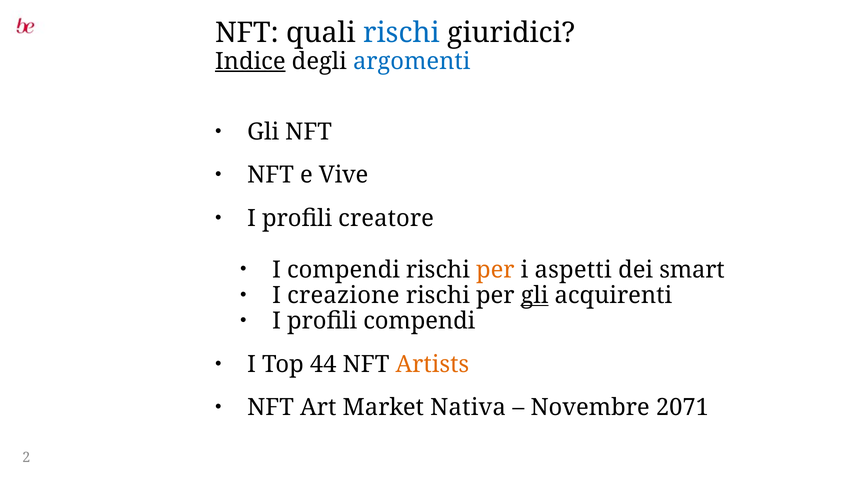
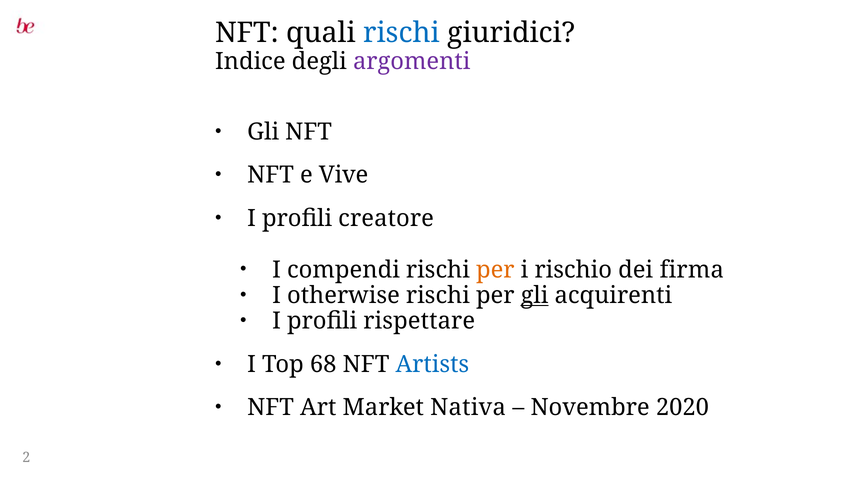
Indice underline: present -> none
argomenti colour: blue -> purple
aspetti: aspetti -> rischio
smart: smart -> firma
creazione: creazione -> otherwise
profili compendi: compendi -> rispettare
44: 44 -> 68
Artists colour: orange -> blue
2071: 2071 -> 2020
